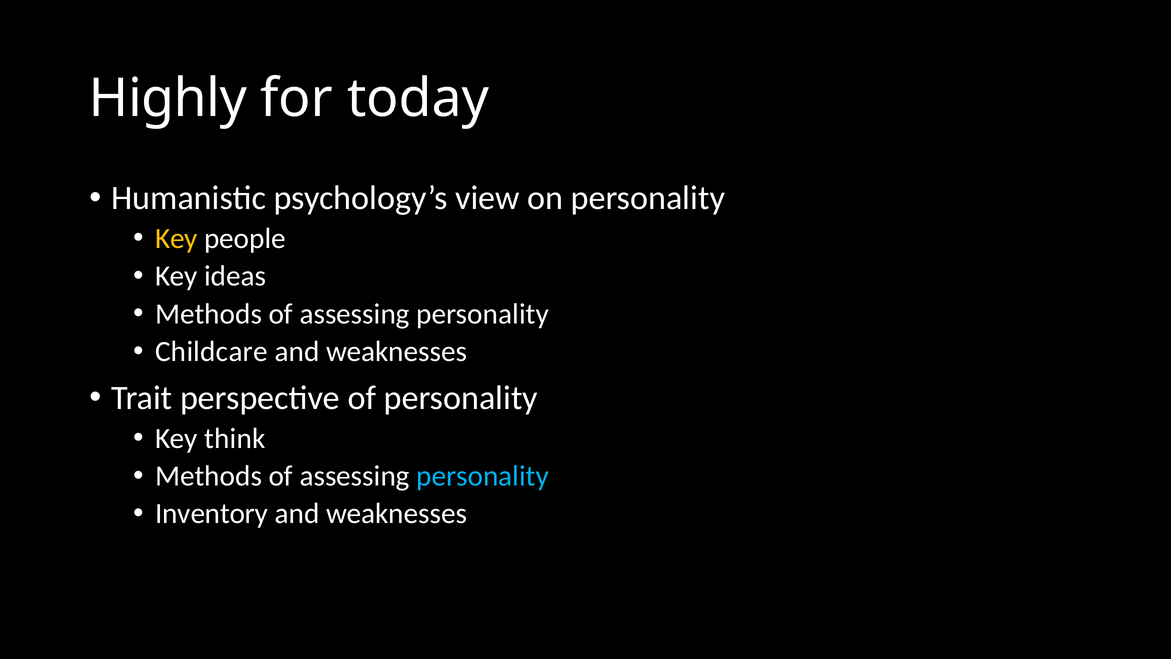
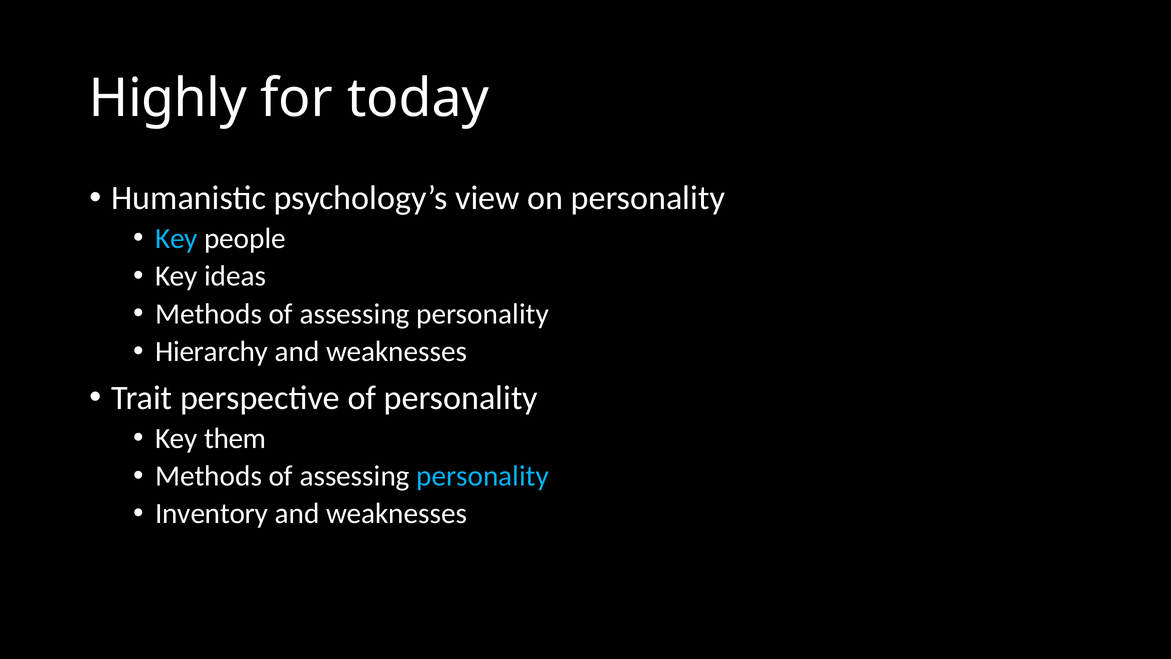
Key at (176, 238) colour: yellow -> light blue
Childcare: Childcare -> Hierarchy
think: think -> them
